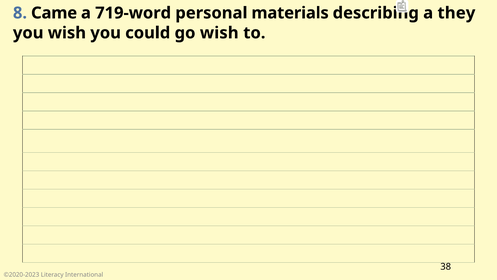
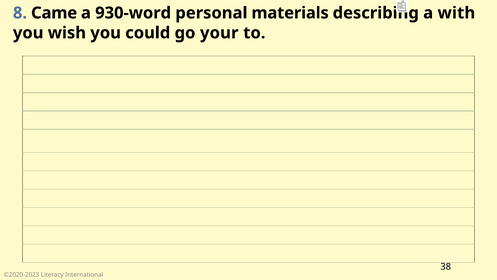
719-word: 719-word -> 930-word
they: they -> with
go wish: wish -> your
